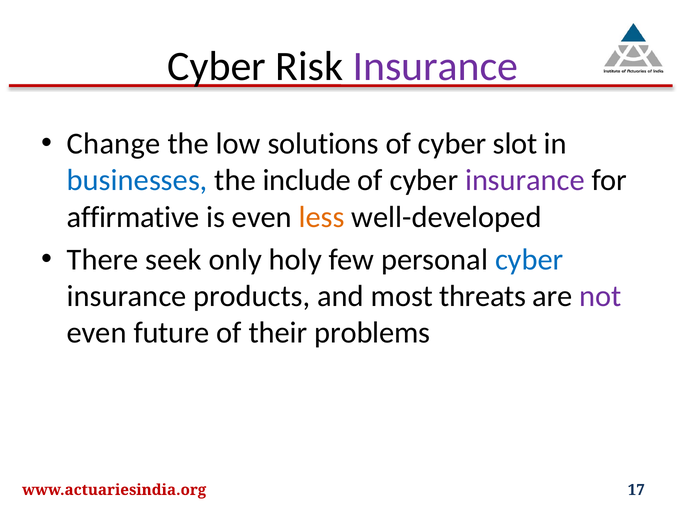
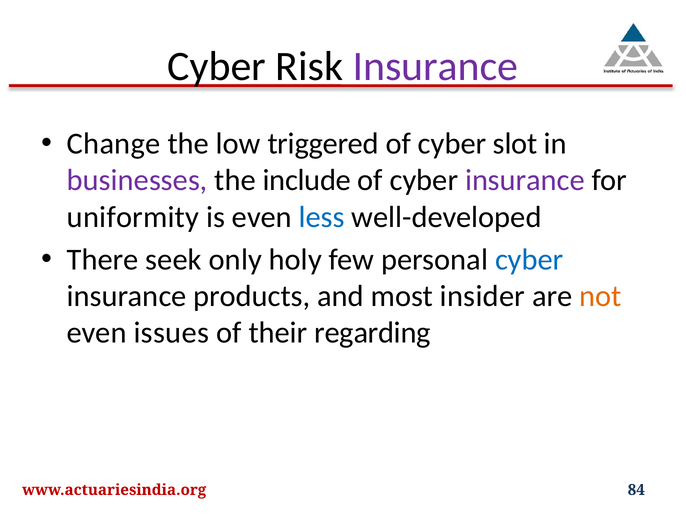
solutions: solutions -> triggered
businesses colour: blue -> purple
affirmative: affirmative -> uniformity
less colour: orange -> blue
threats: threats -> insider
not colour: purple -> orange
future: future -> issues
problems: problems -> regarding
17: 17 -> 84
